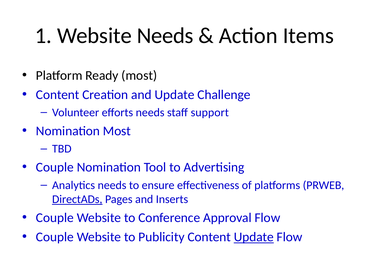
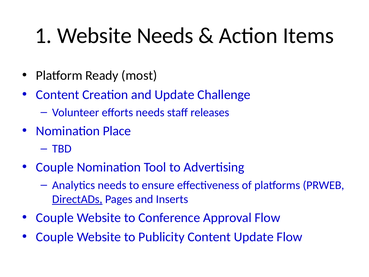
support: support -> releases
Nomination Most: Most -> Place
Update at (254, 237) underline: present -> none
